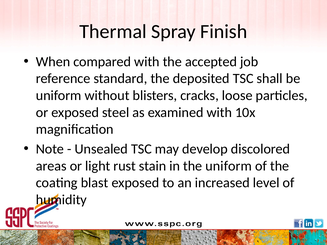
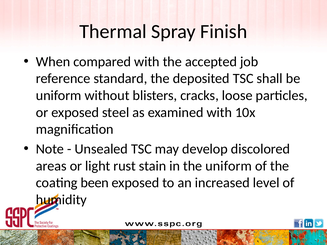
blast: blast -> been
